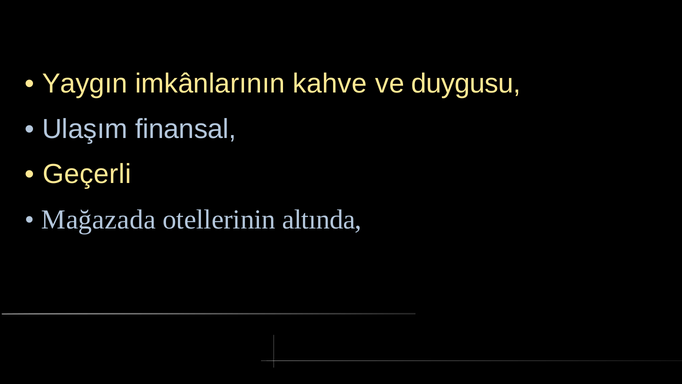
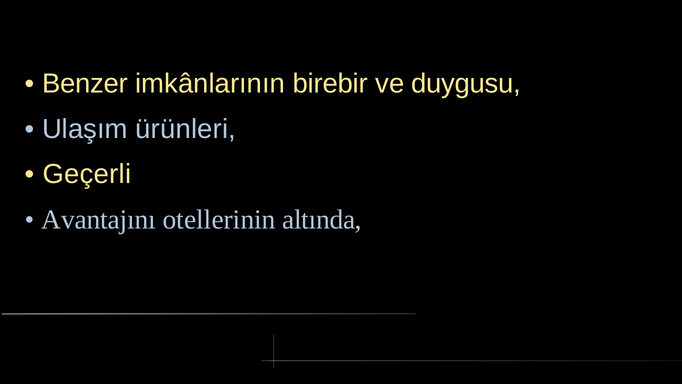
Yaygın: Yaygın -> Benzer
kahve: kahve -> birebir
finansal: finansal -> ürünleri
Mağazada: Mağazada -> Avantajını
